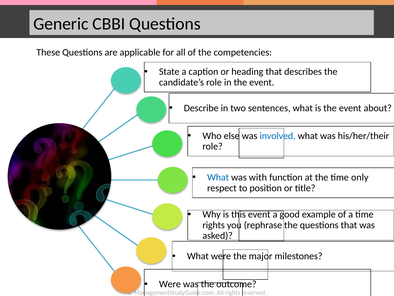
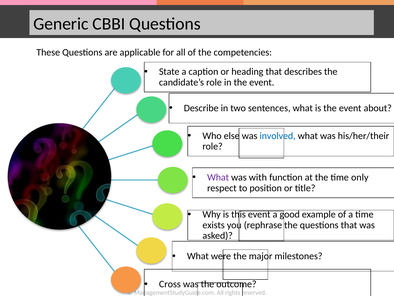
What at (218, 177) colour: blue -> purple
rights at (214, 225): rights -> exists
Were at (170, 284): Were -> Cross
